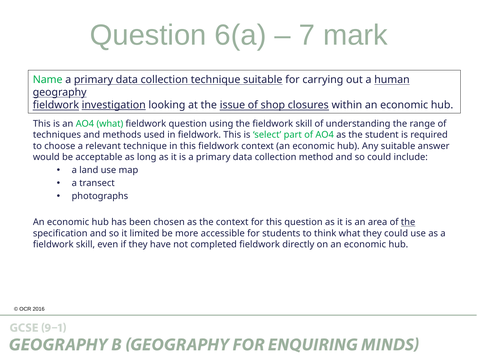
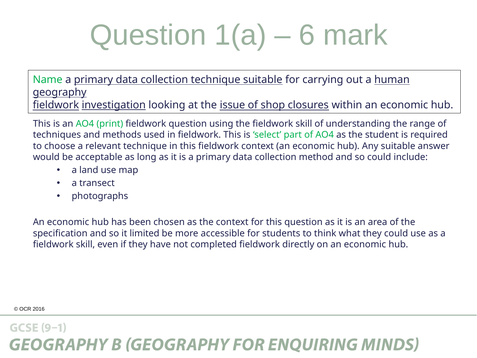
6(a: 6(a -> 1(a
7: 7 -> 6
AO4 what: what -> print
the at (408, 222) underline: present -> none
